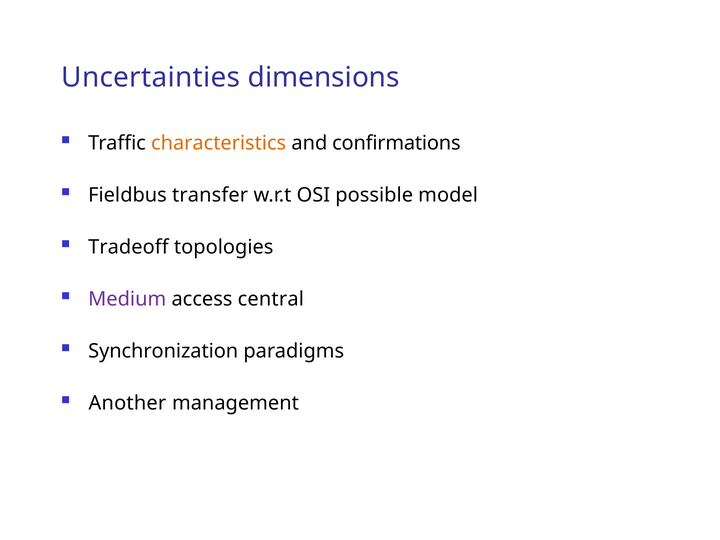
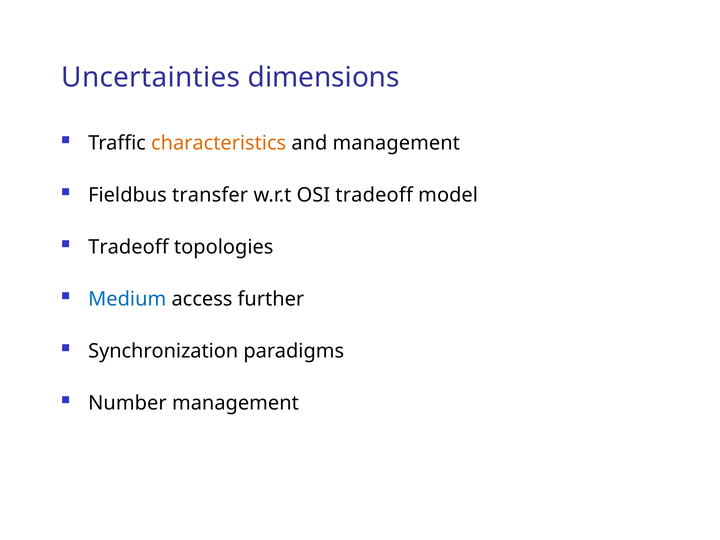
and confirmations: confirmations -> management
OSI possible: possible -> tradeoff
Medium colour: purple -> blue
central: central -> further
Another: Another -> Number
